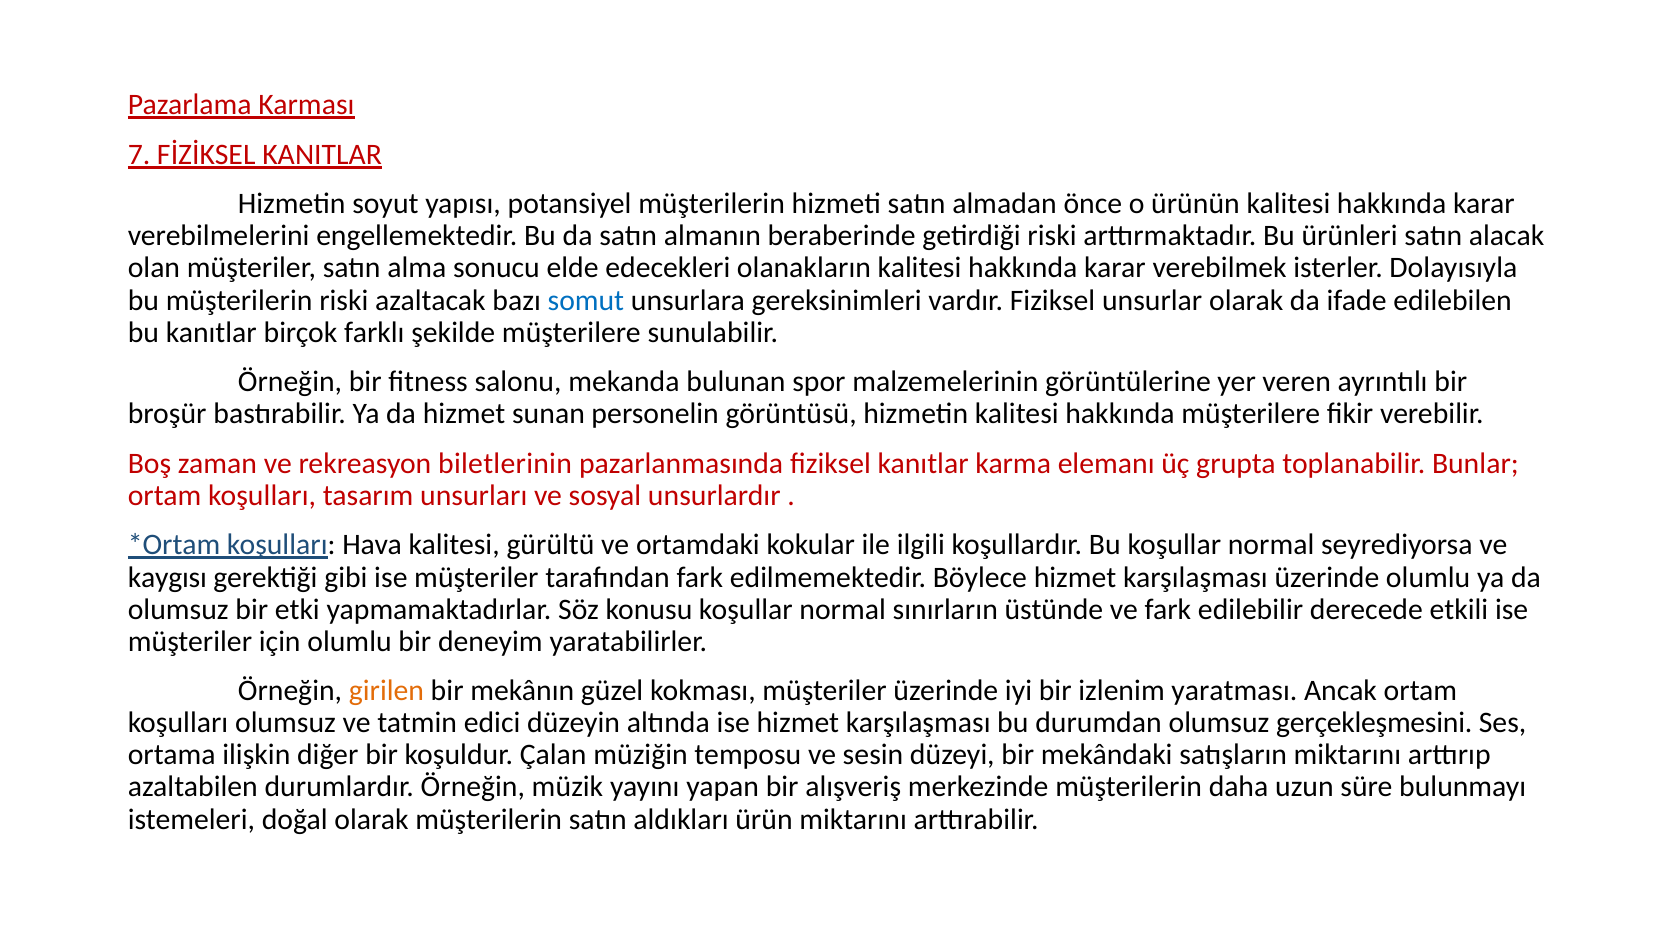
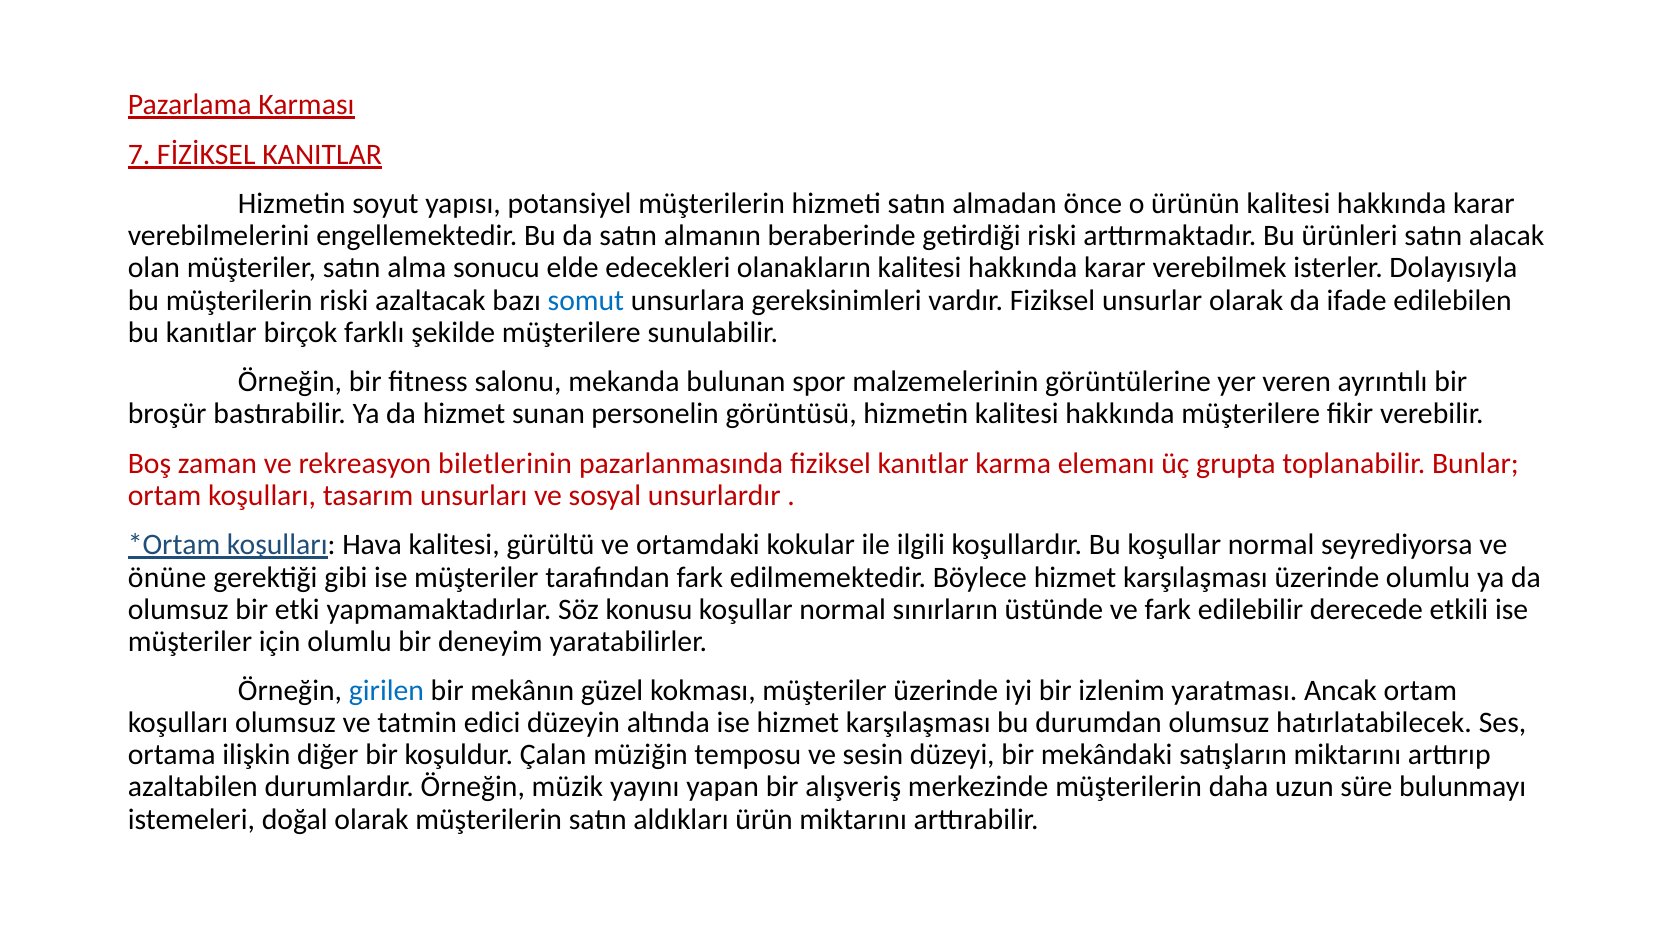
kaygısı: kaygısı -> önüne
girilen colour: orange -> blue
gerçekleşmesini: gerçekleşmesini -> hatırlatabilecek
